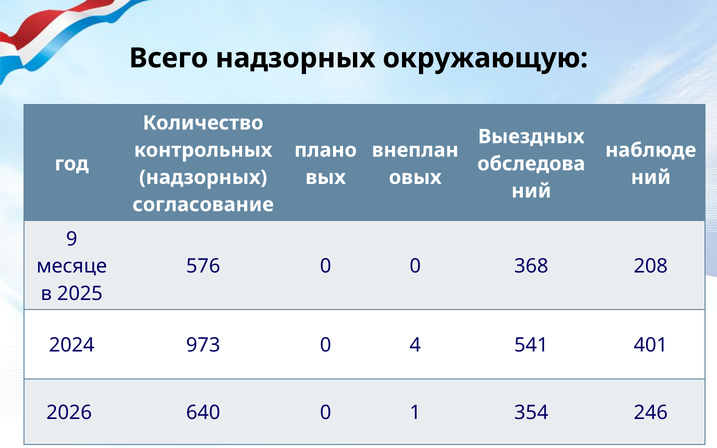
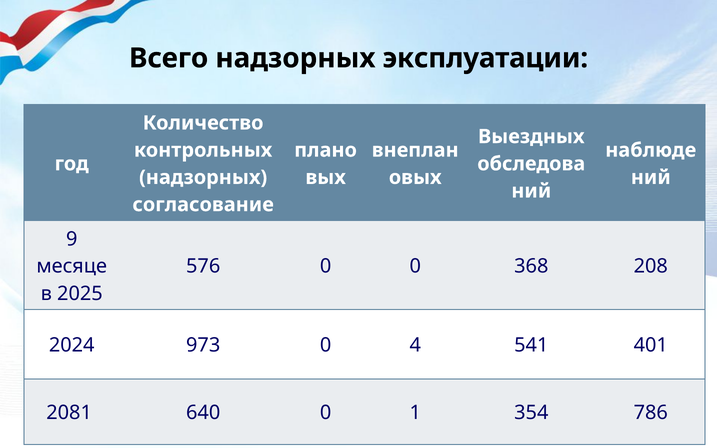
окружающую: окружающую -> эксплуатации
2026: 2026 -> 2081
246: 246 -> 786
